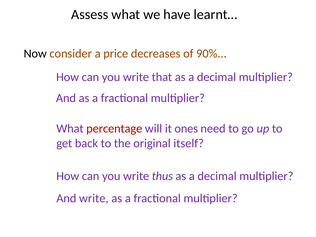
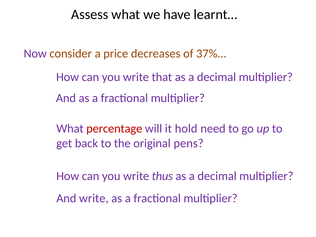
Now colour: black -> purple
90%: 90% -> 37%
ones: ones -> hold
itself: itself -> pens
